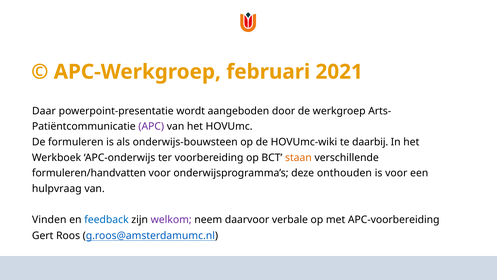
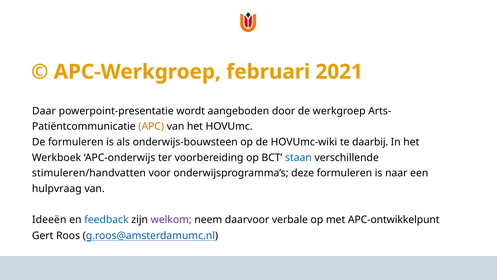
APC colour: purple -> orange
staan colour: orange -> blue
formuleren/handvatten: formuleren/handvatten -> stimuleren/handvatten
deze onthouden: onthouden -> formuleren
is voor: voor -> naar
Vinden: Vinden -> Ideeën
APC-voorbereiding: APC-voorbereiding -> APC-ontwikkelpunt
